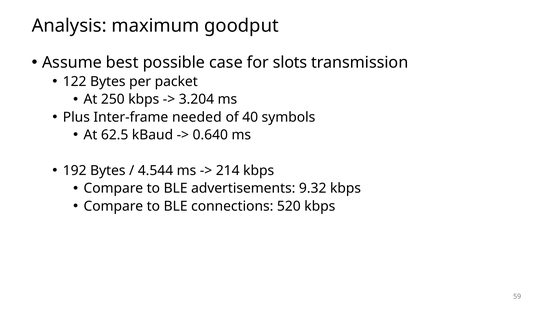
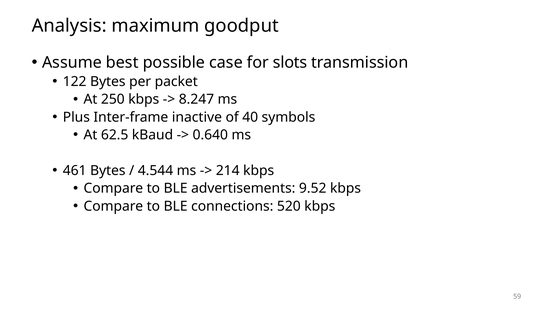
3.204: 3.204 -> 8.247
needed: needed -> inactive
192: 192 -> 461
9.32: 9.32 -> 9.52
